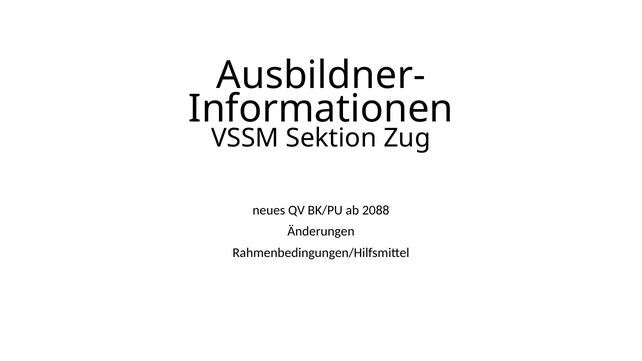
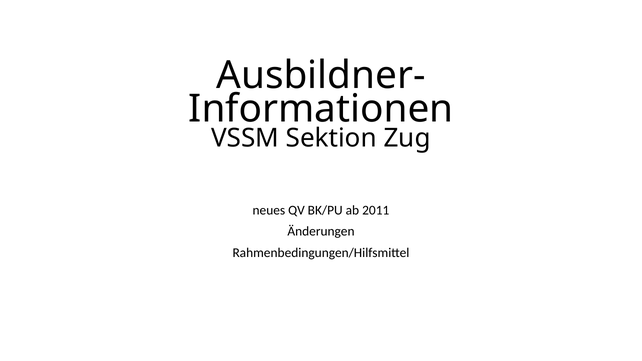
2088: 2088 -> 2011
